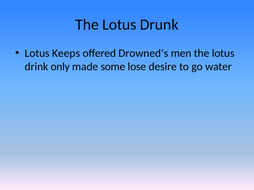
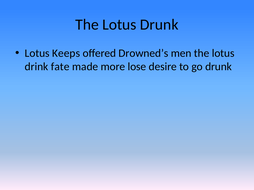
only: only -> fate
some: some -> more
go water: water -> drunk
